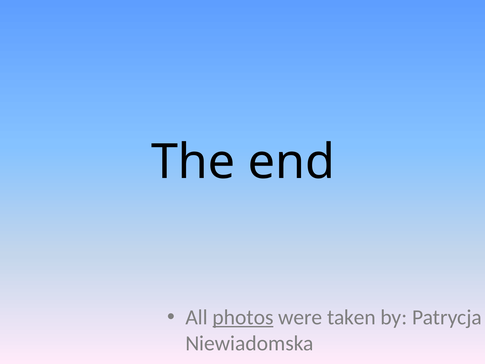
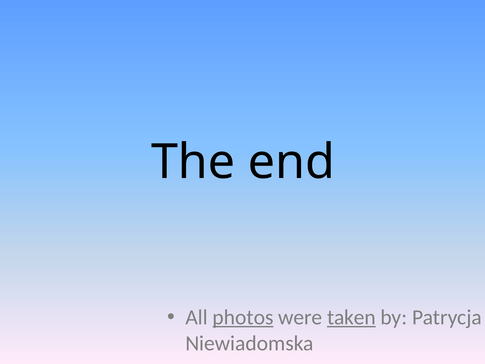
taken underline: none -> present
